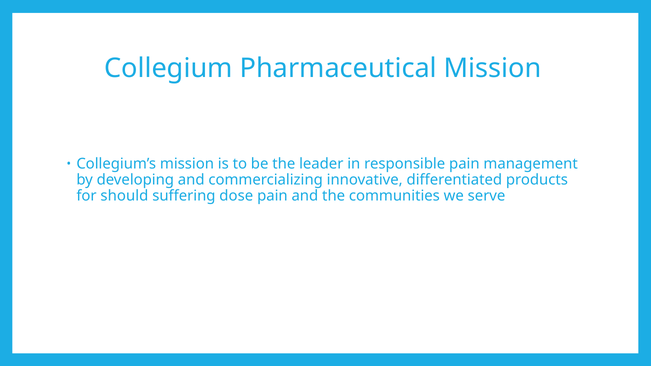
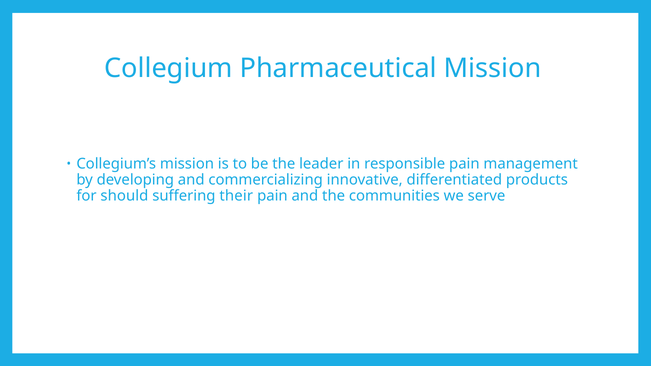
dose: dose -> their
